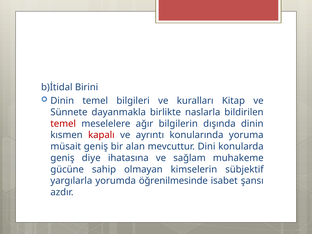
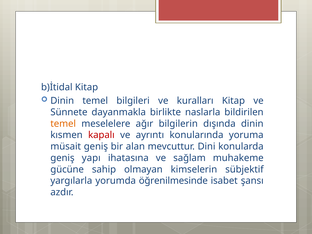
b)İtidal Birini: Birini -> Kitap
temel at (63, 124) colour: red -> orange
diye: diye -> yapı
